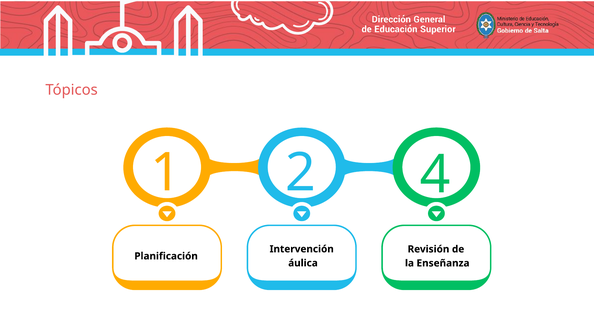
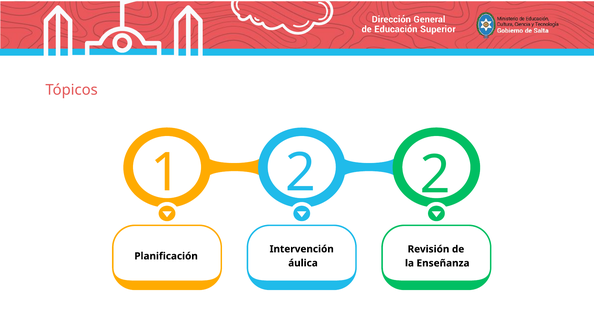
2 4: 4 -> 2
